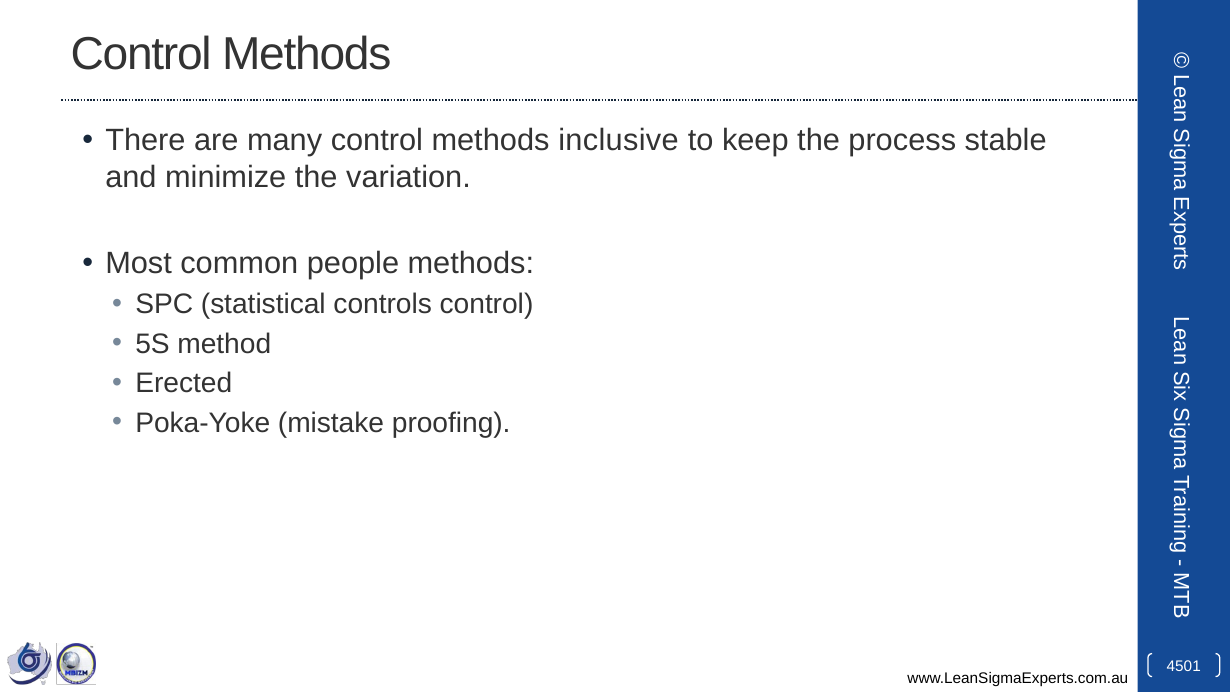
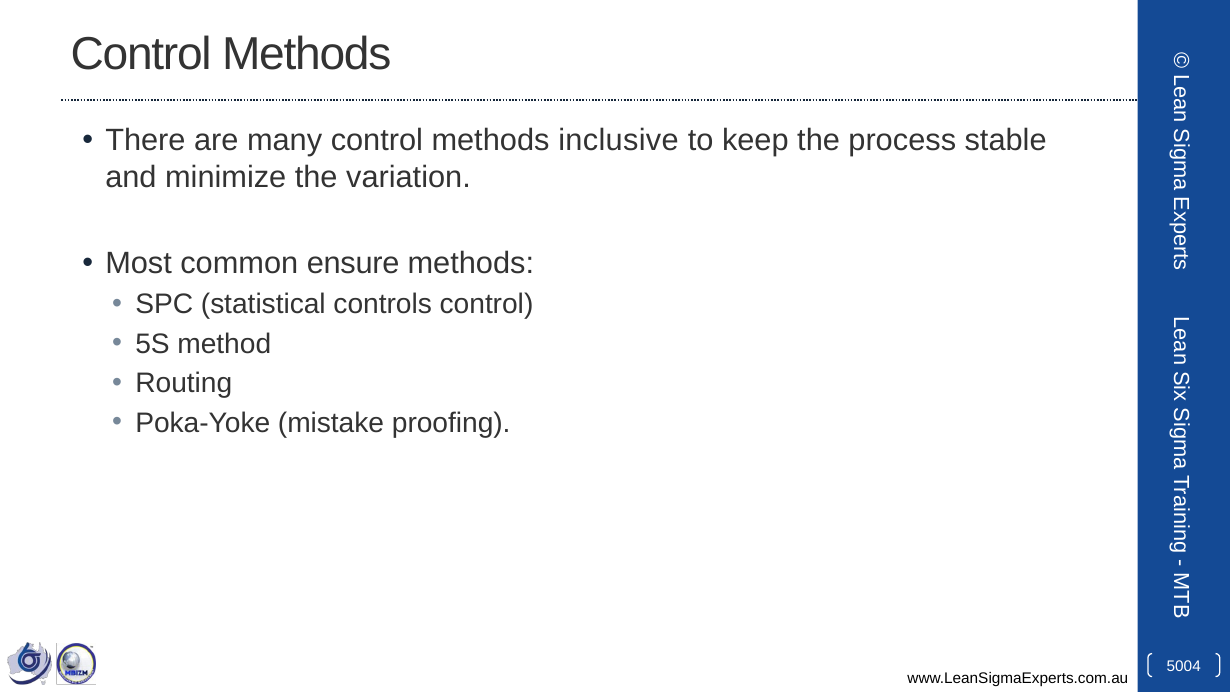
people: people -> ensure
Erected: Erected -> Routing
4501: 4501 -> 5004
